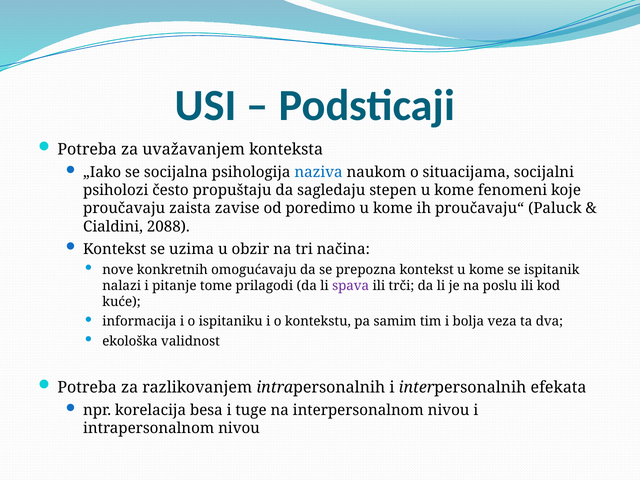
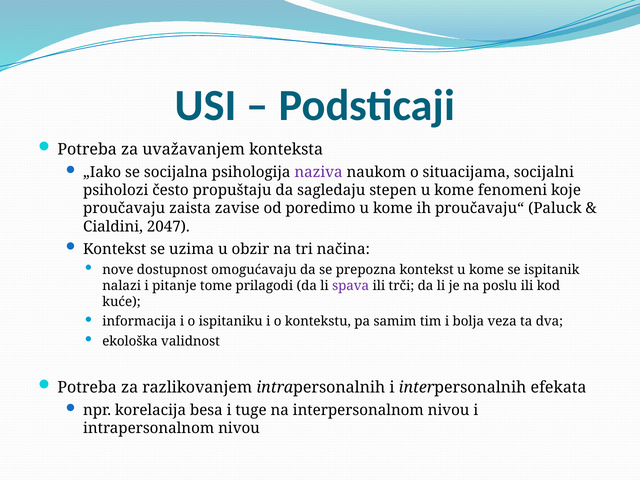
naziva colour: blue -> purple
2088: 2088 -> 2047
konkretnih: konkretnih -> dostupnost
